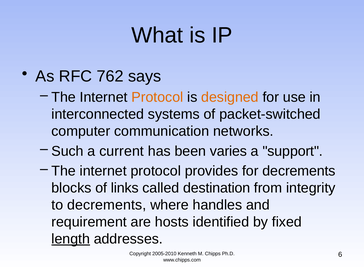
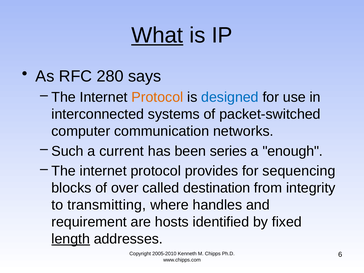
What underline: none -> present
762: 762 -> 280
designed colour: orange -> blue
varies: varies -> series
support: support -> enough
for decrements: decrements -> sequencing
links: links -> over
to decrements: decrements -> transmitting
